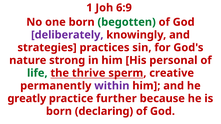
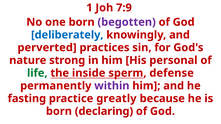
6:9: 6:9 -> 7:9
begotten colour: green -> purple
deliberately colour: purple -> blue
strategies: strategies -> perverted
thrive: thrive -> inside
creative: creative -> defense
greatly: greatly -> fasting
further: further -> greatly
